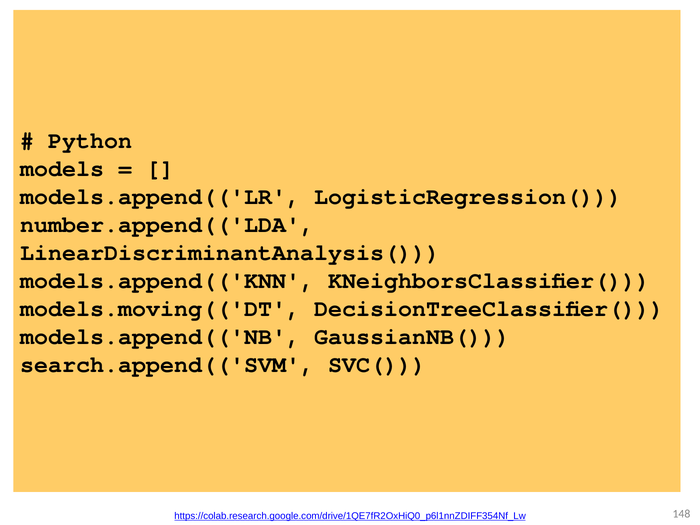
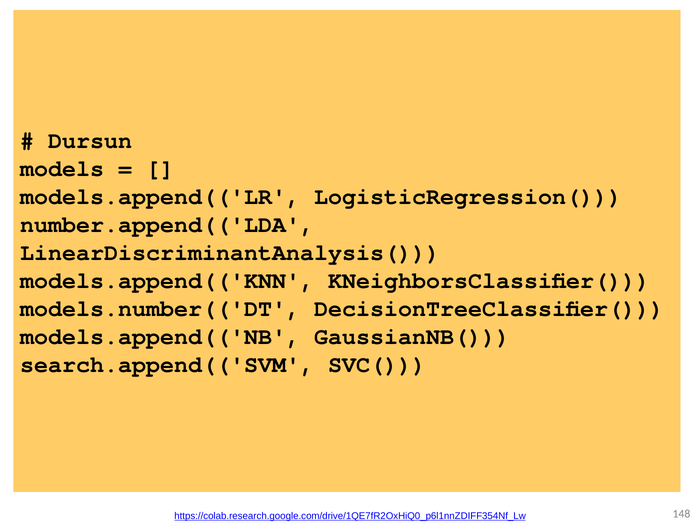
Python: Python -> Dursun
models.moving(('DT: models.moving(('DT -> models.number(('DT
